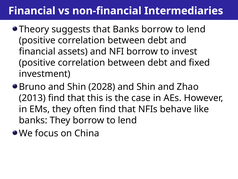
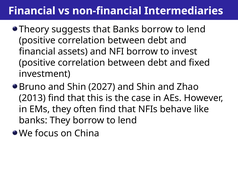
2028: 2028 -> 2027
